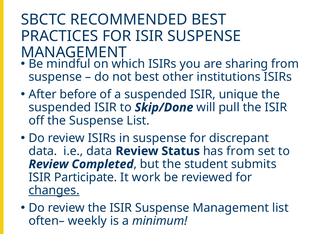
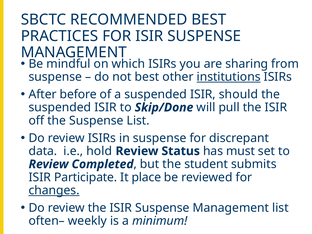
institutions underline: none -> present
unique: unique -> should
i.e data: data -> hold
has from: from -> must
work: work -> place
